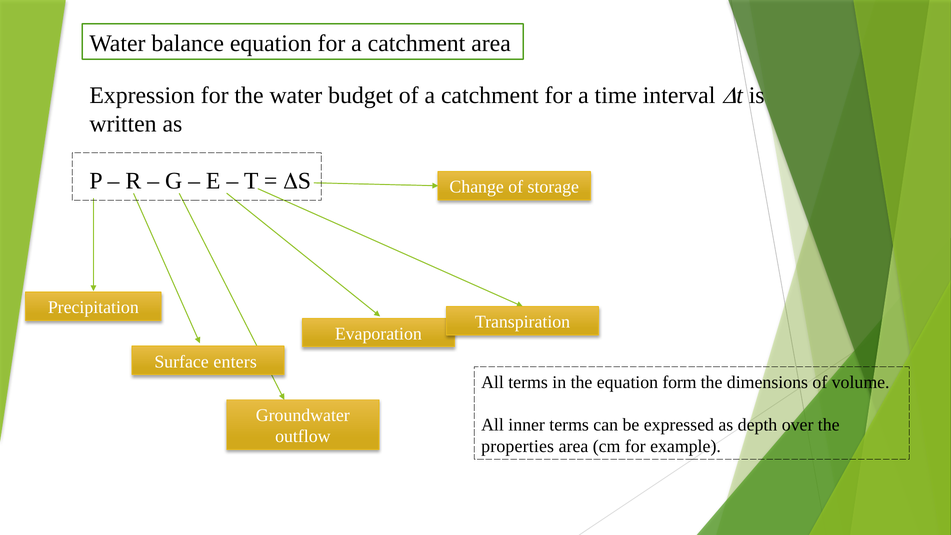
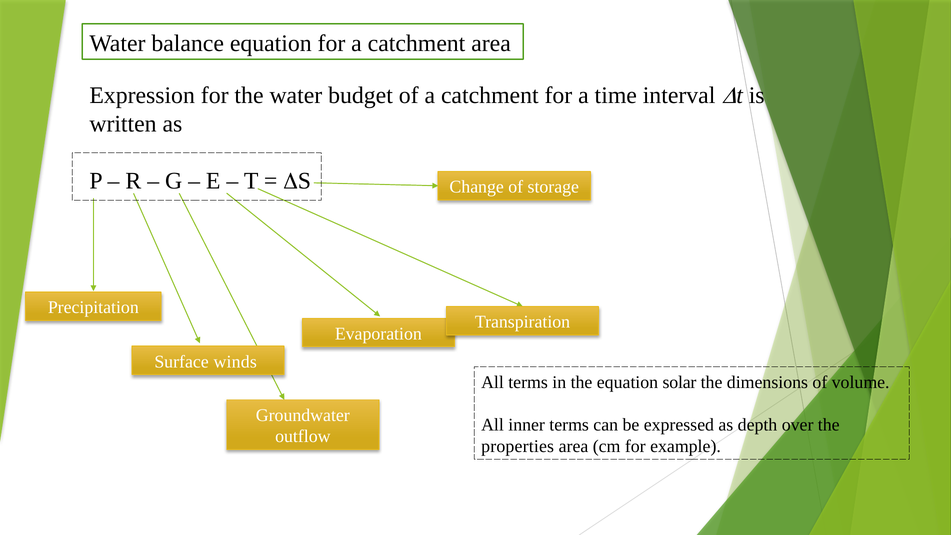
enters: enters -> winds
form: form -> solar
